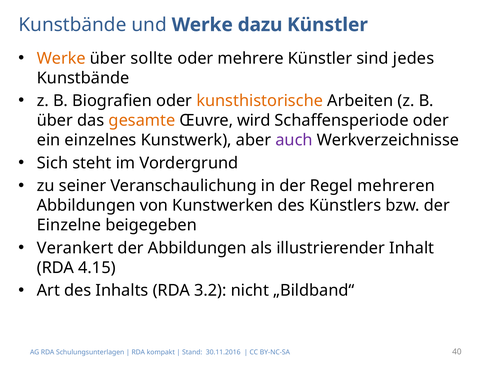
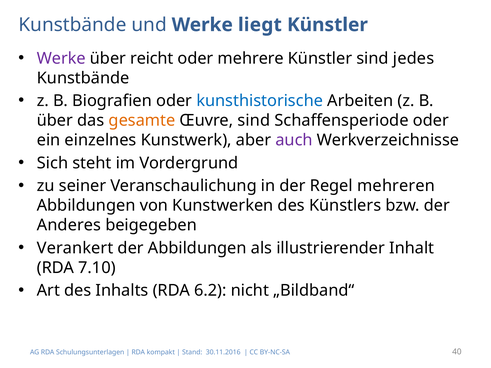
dazu: dazu -> liegt
Werke at (61, 58) colour: orange -> purple
sollte: sollte -> reicht
kunsthistorische colour: orange -> blue
Œuvre wird: wird -> sind
Einzelne: Einzelne -> Anderes
4.15: 4.15 -> 7.10
3.2: 3.2 -> 6.2
